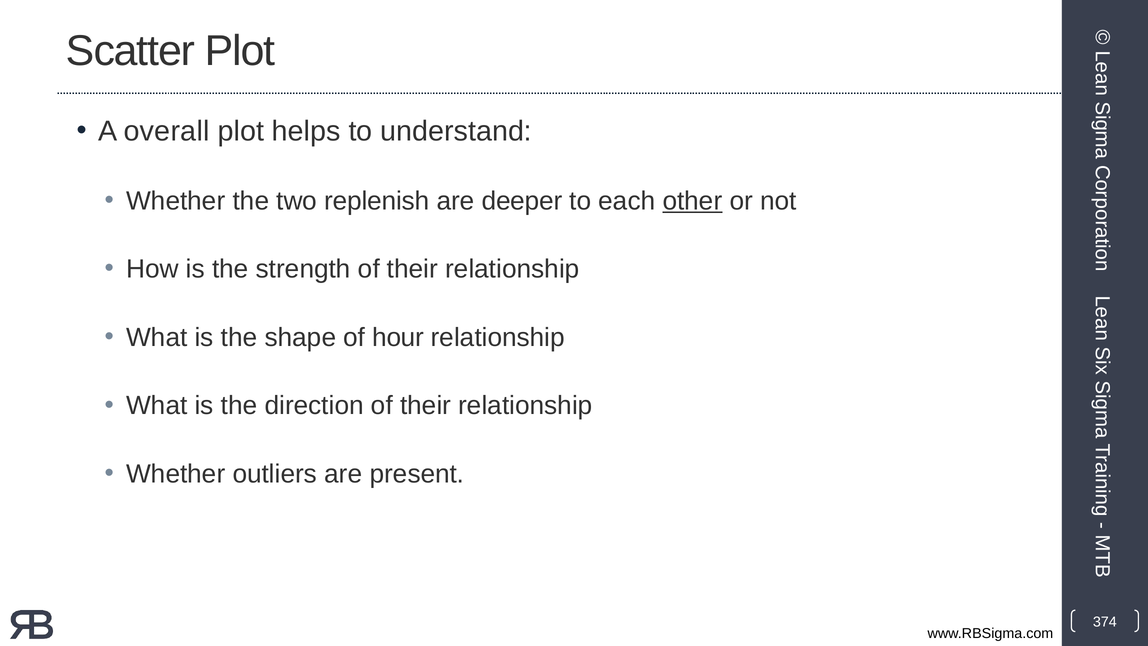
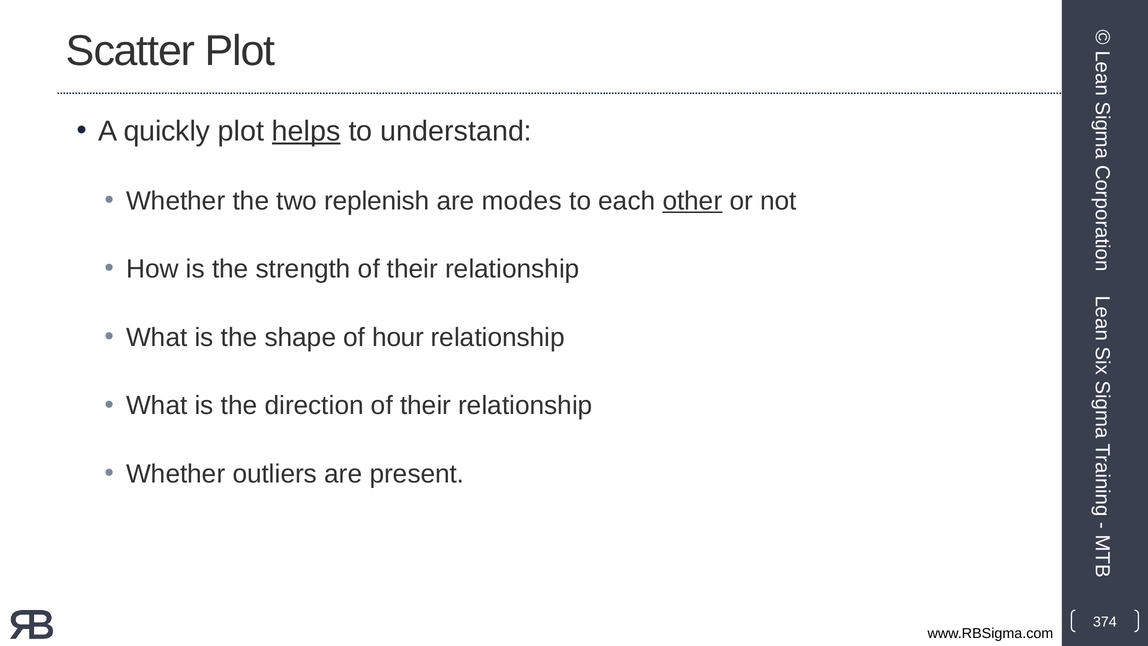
overall: overall -> quickly
helps underline: none -> present
deeper: deeper -> modes
